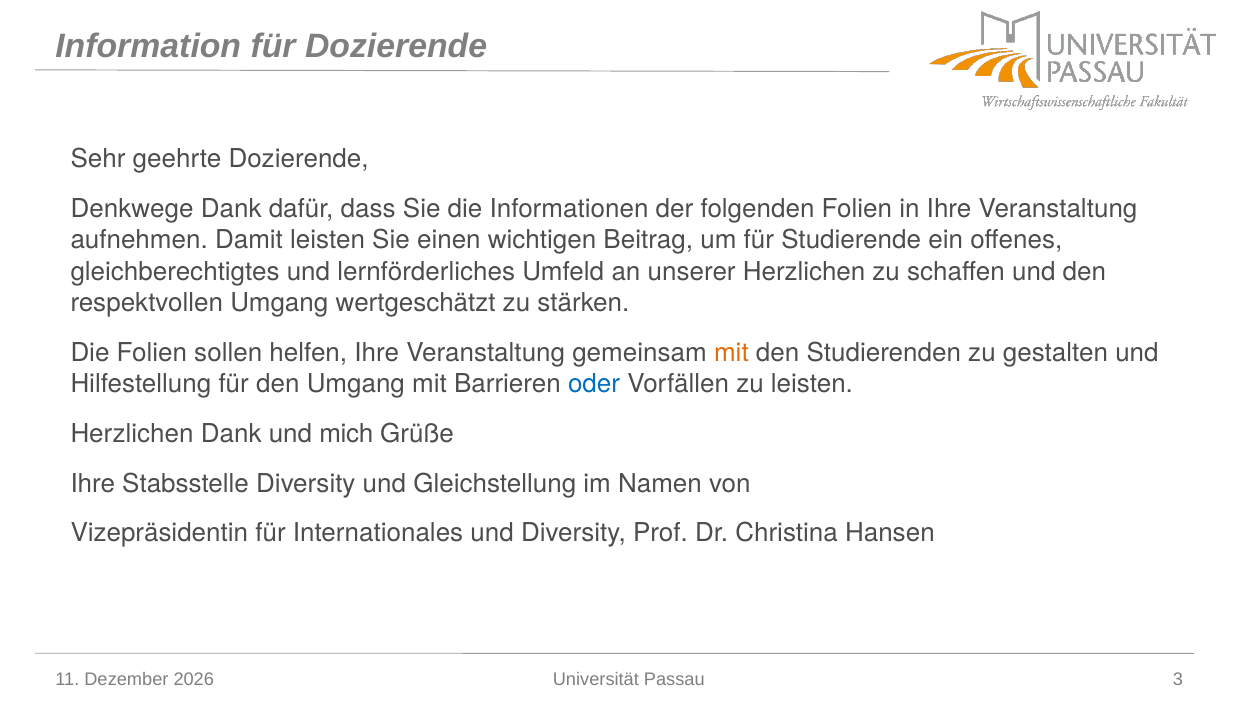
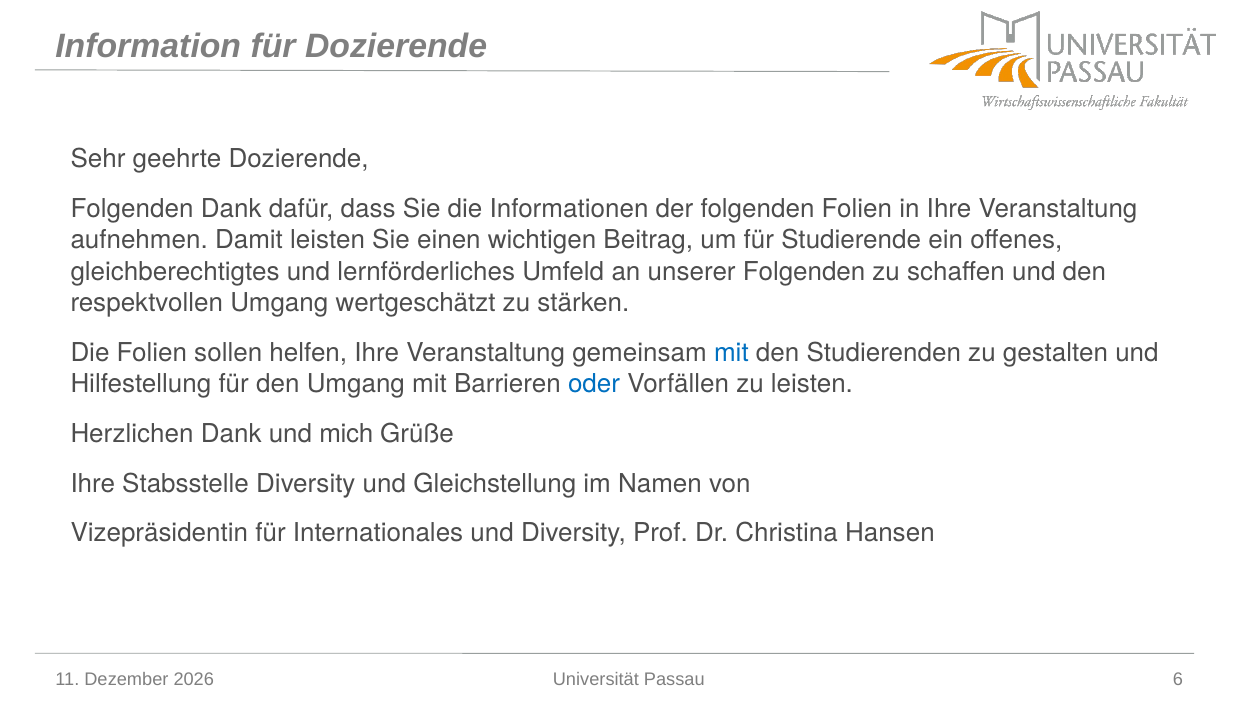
Denkwege at (132, 209): Denkwege -> Folgenden
unserer Herzlichen: Herzlichen -> Folgenden
mit at (731, 353) colour: orange -> blue
3: 3 -> 6
